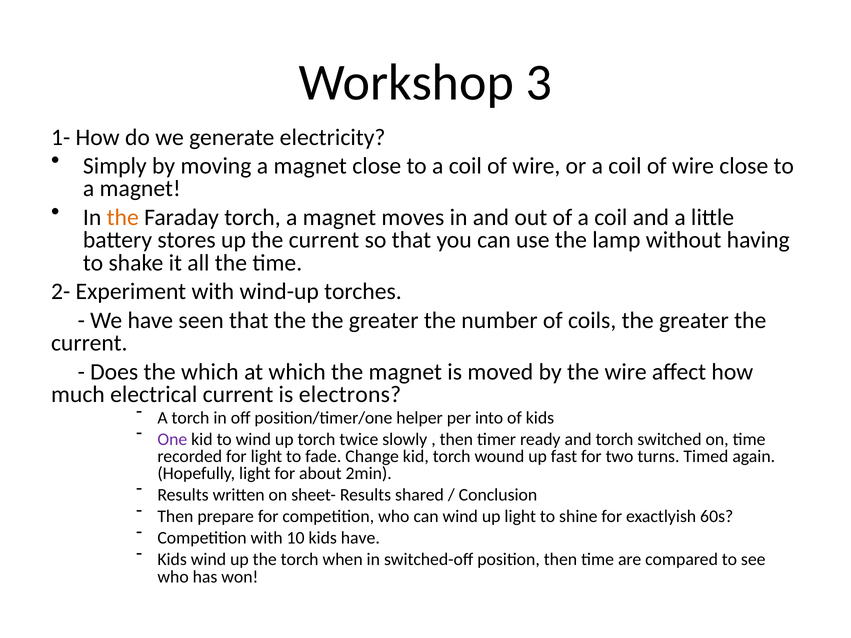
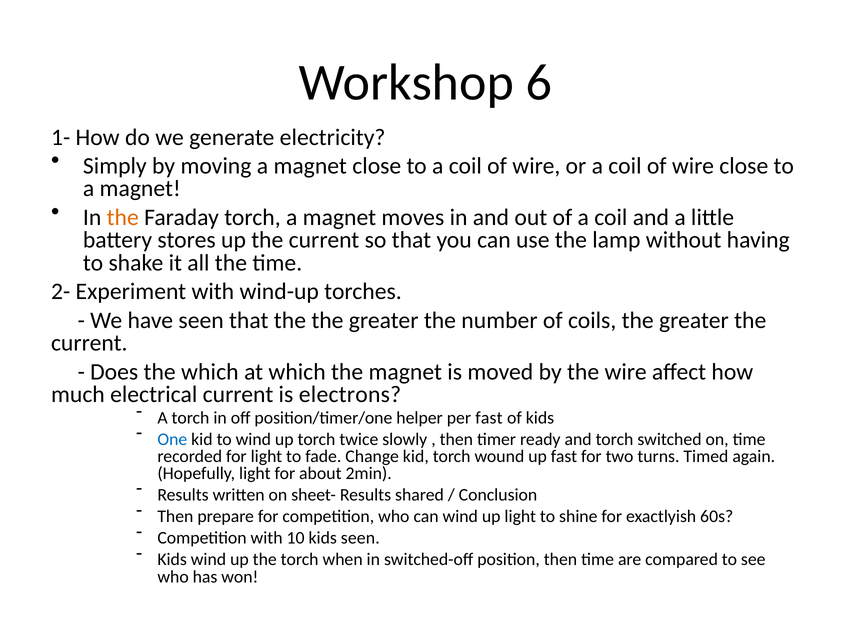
3: 3 -> 6
per into: into -> fast
One colour: purple -> blue
kids have: have -> seen
